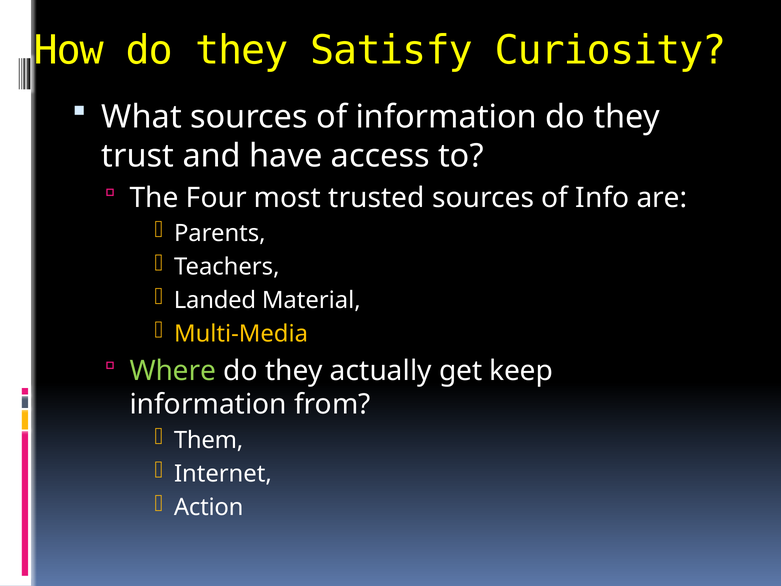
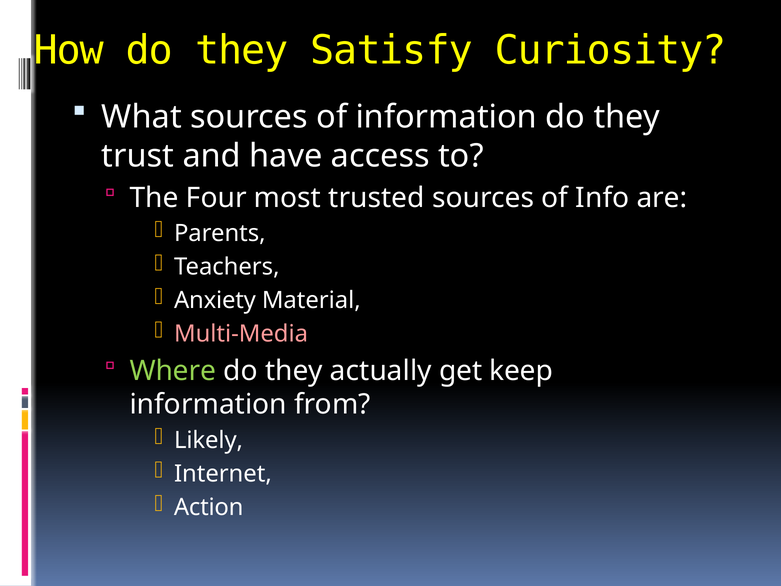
Landed: Landed -> Anxiety
Multi-Media colour: yellow -> pink
Them: Them -> Likely
